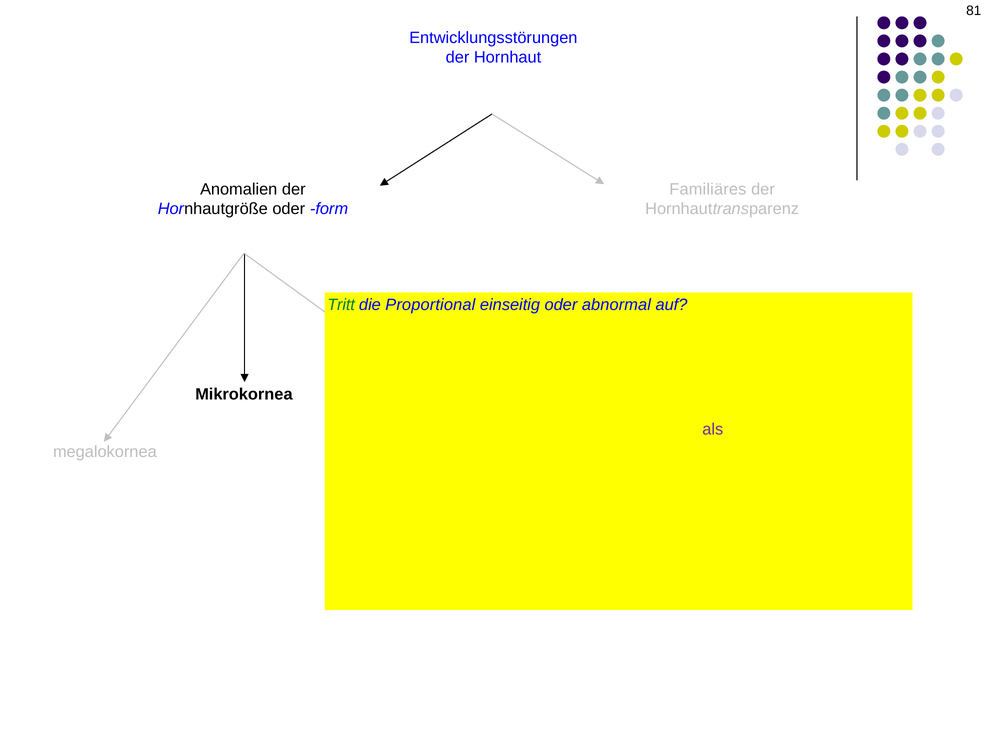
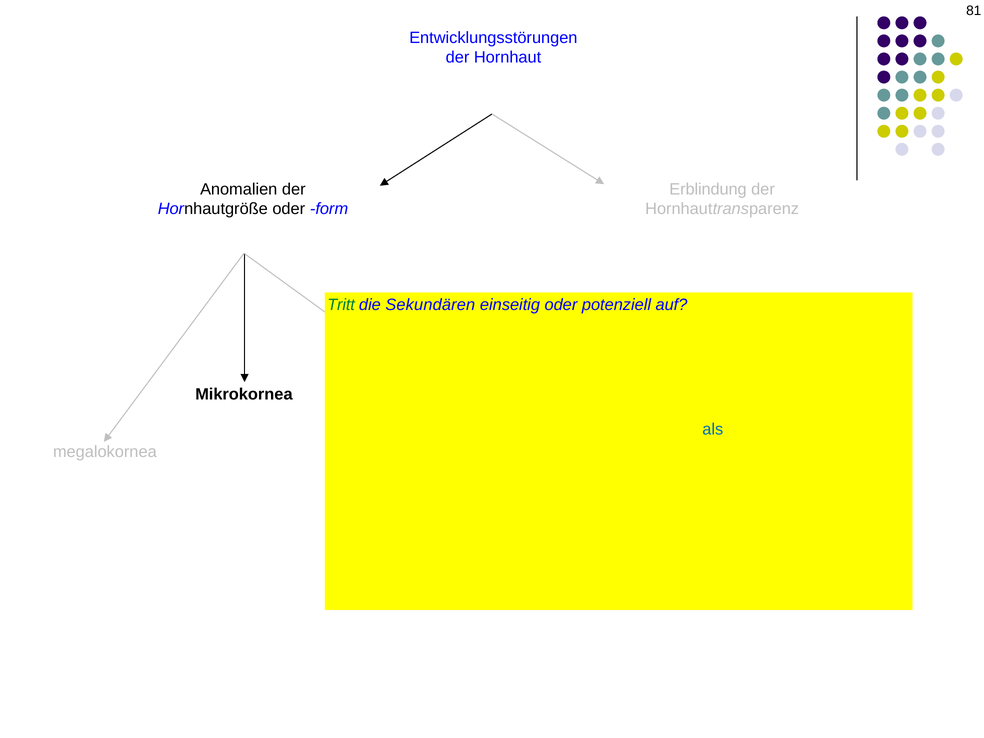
Familiäres: Familiäres -> Erblindung
Proportional: Proportional -> Sekundären
abnormal: abnormal -> potenziell
als at (713, 429) colour: purple -> blue
